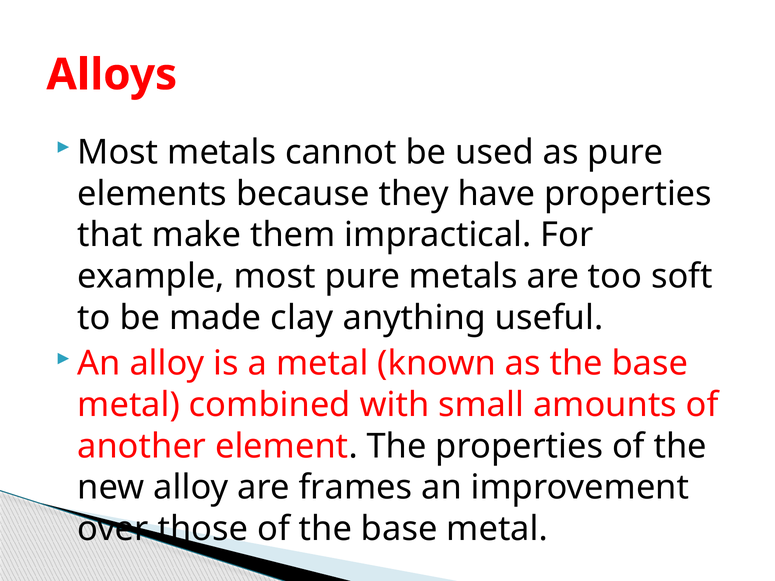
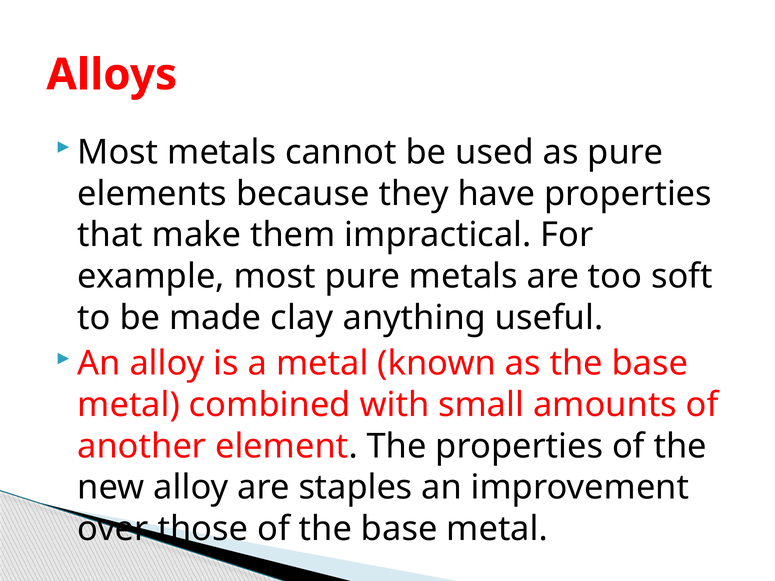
frames: frames -> staples
